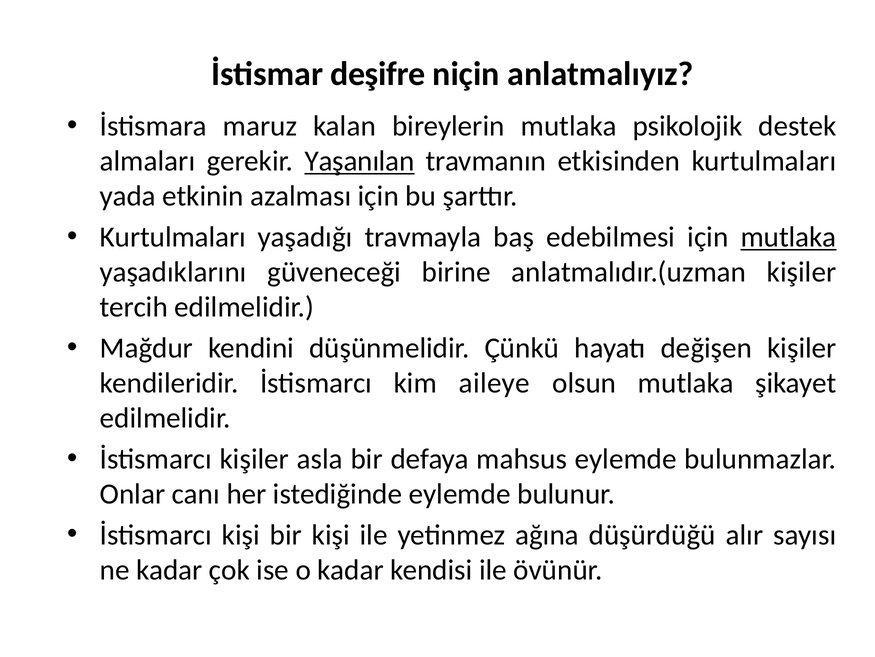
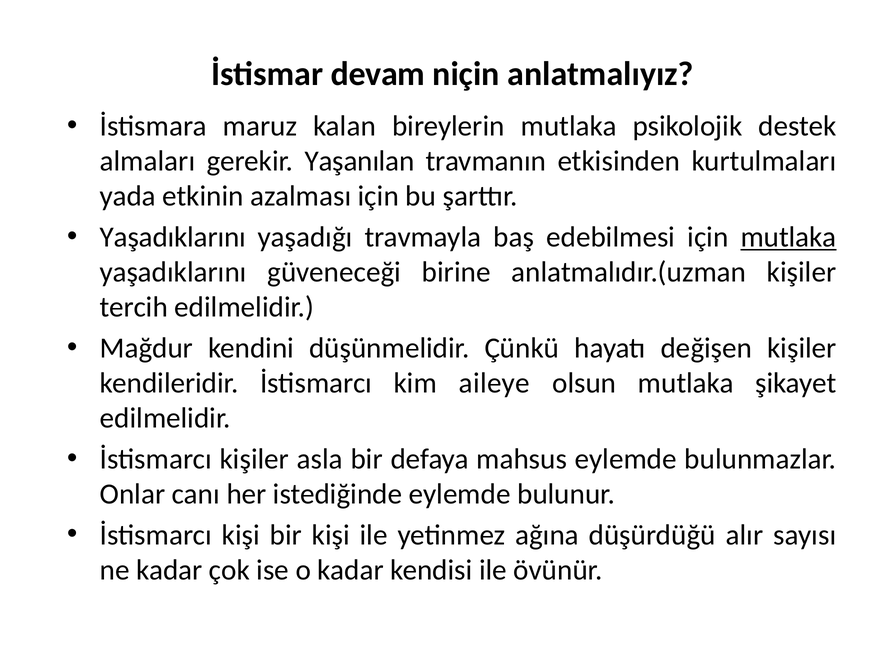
deşifre: deşifre -> devam
Yaşanılan underline: present -> none
Kurtulmaları at (173, 237): Kurtulmaları -> Yaşadıklarını
